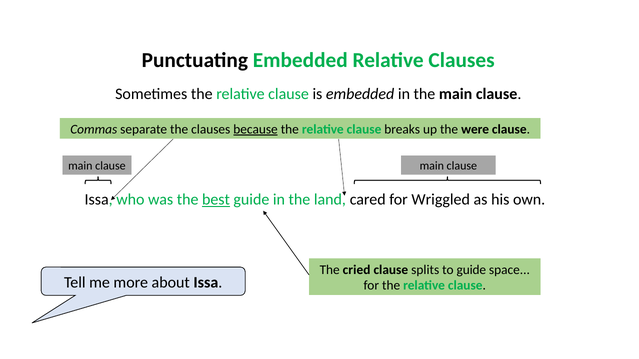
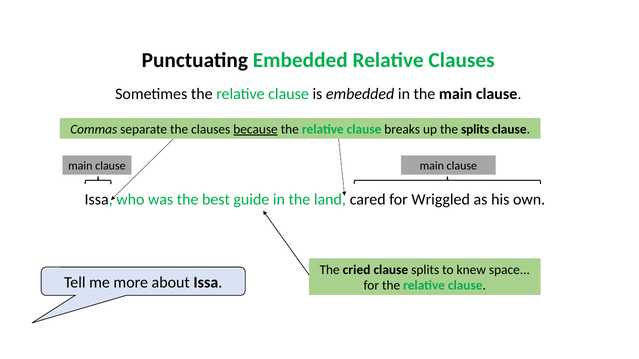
the were: were -> splits
best underline: present -> none
to guide: guide -> knew
